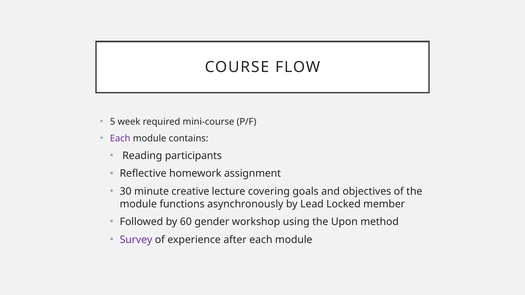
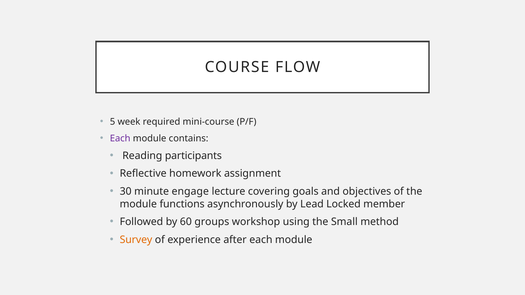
creative: creative -> engage
gender: gender -> groups
Upon: Upon -> Small
Survey colour: purple -> orange
